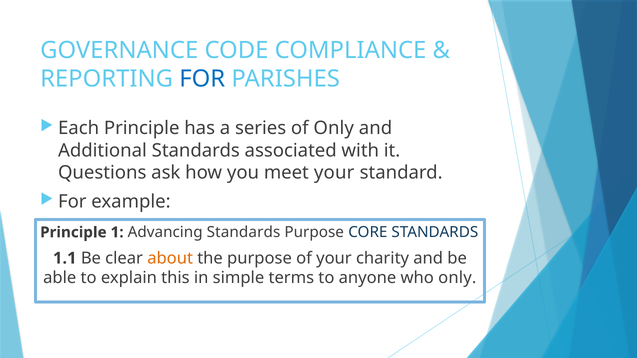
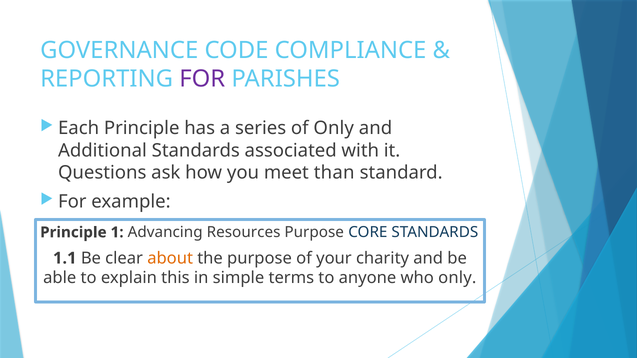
FOR at (202, 79) colour: blue -> purple
meet your: your -> than
Advancing Standards: Standards -> Resources
